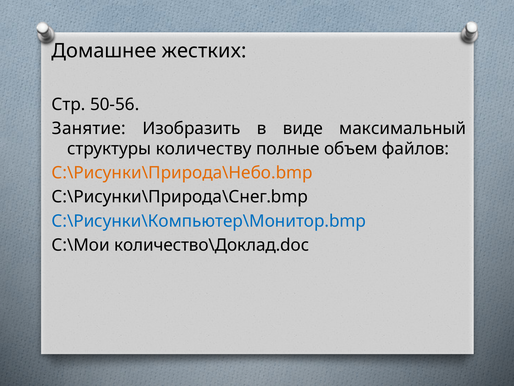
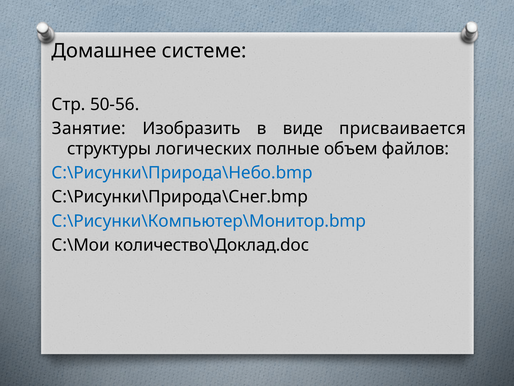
жестких: жестких -> системе
максимальный: максимальный -> присваивается
количеству: количеству -> логических
C:\Рисунки\Природа\Небо.bmp colour: orange -> blue
